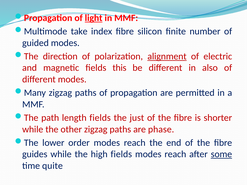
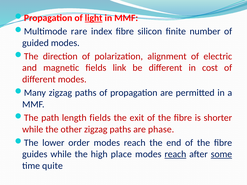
take: take -> rare
alignment underline: present -> none
this: this -> link
also: also -> cost
just: just -> exit
high fields: fields -> place
reach at (175, 154) underline: none -> present
